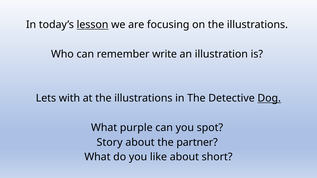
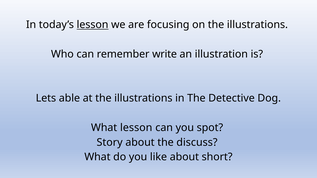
with: with -> able
Dog underline: present -> none
What purple: purple -> lesson
partner: partner -> discuss
